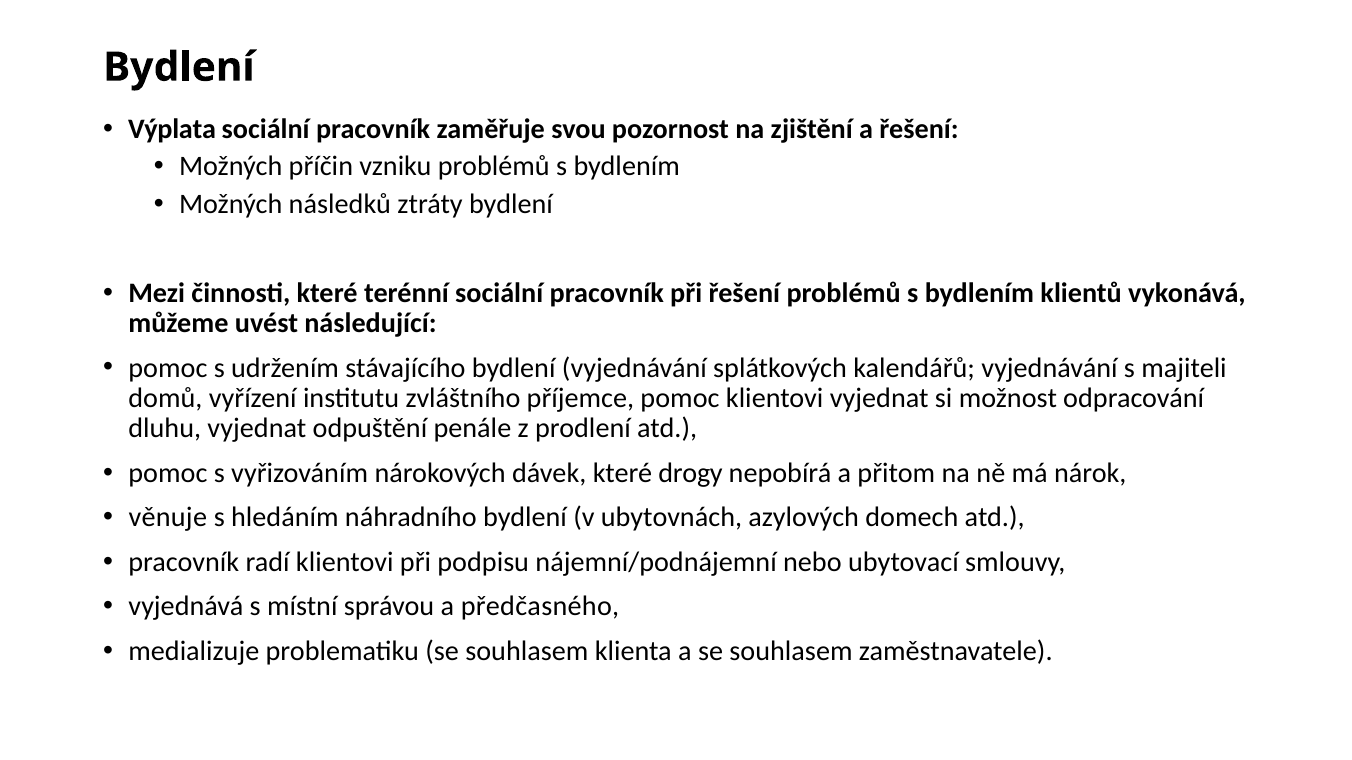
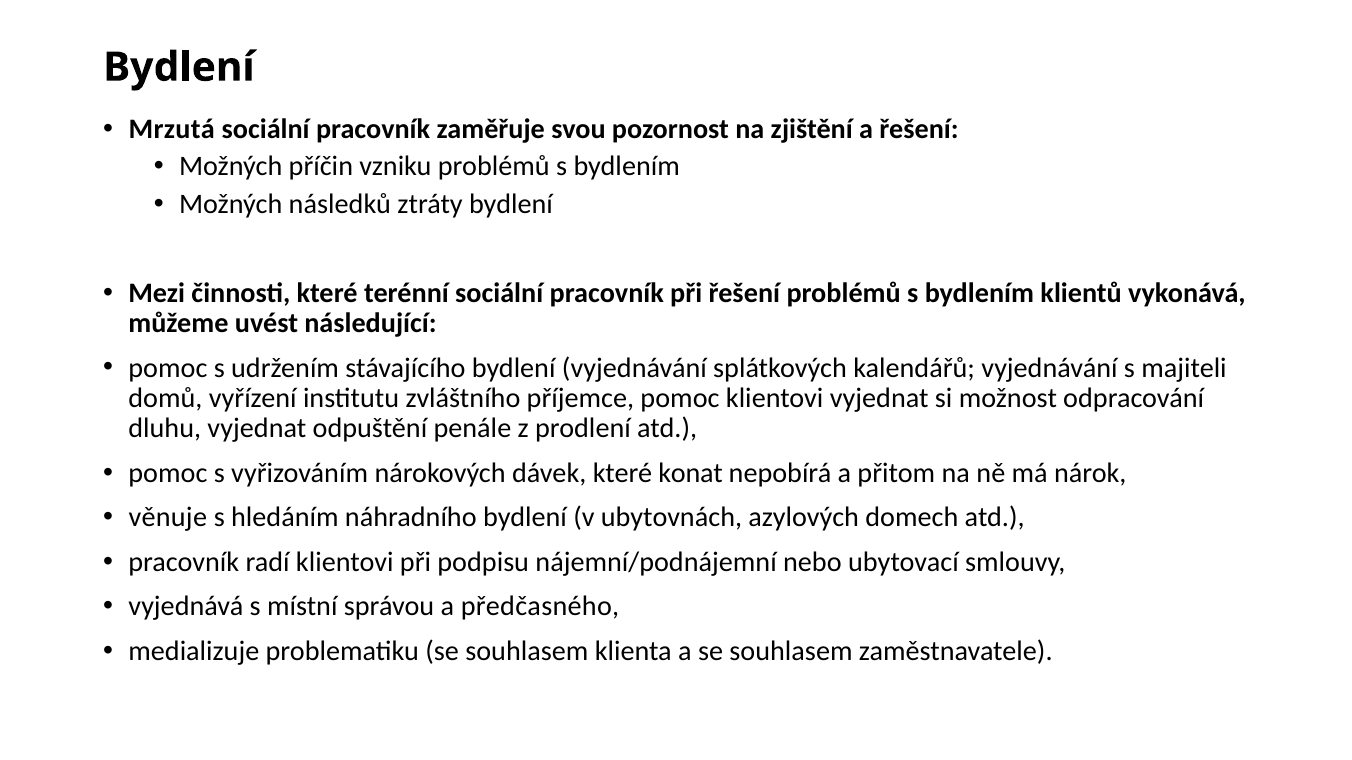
Výplata: Výplata -> Mrzutá
drogy: drogy -> konat
